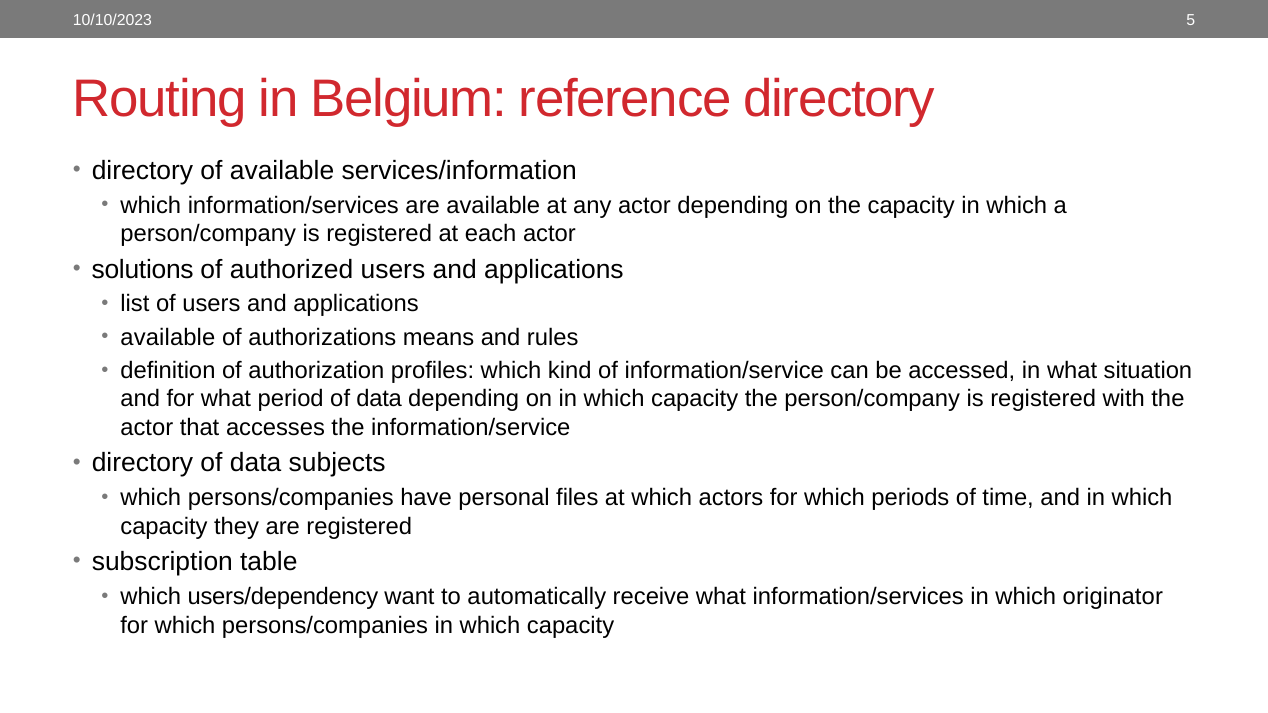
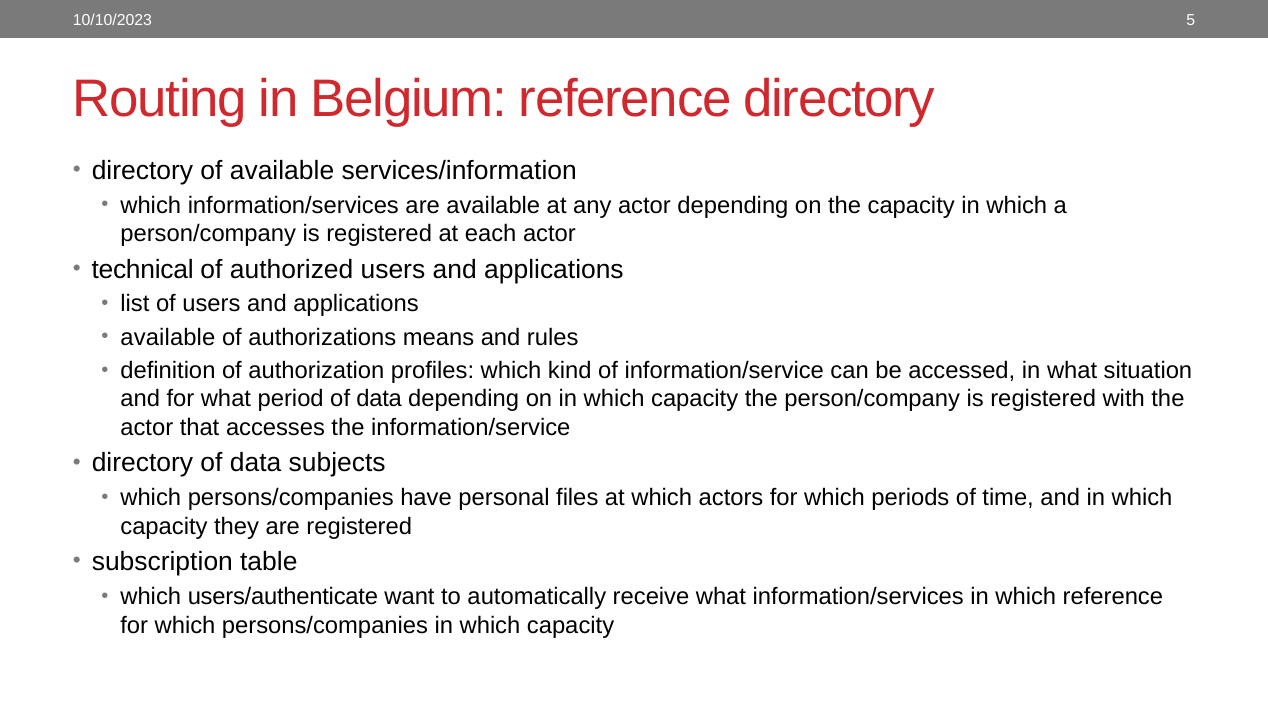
solutions: solutions -> technical
users/dependency: users/dependency -> users/authenticate
which originator: originator -> reference
